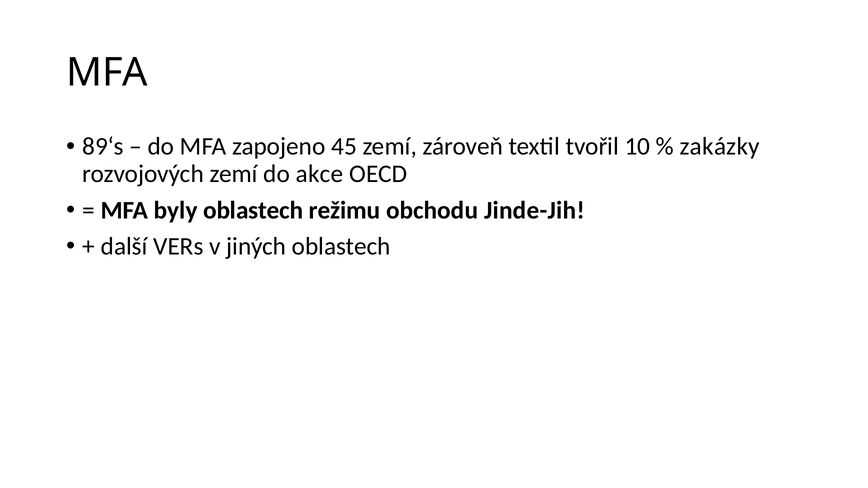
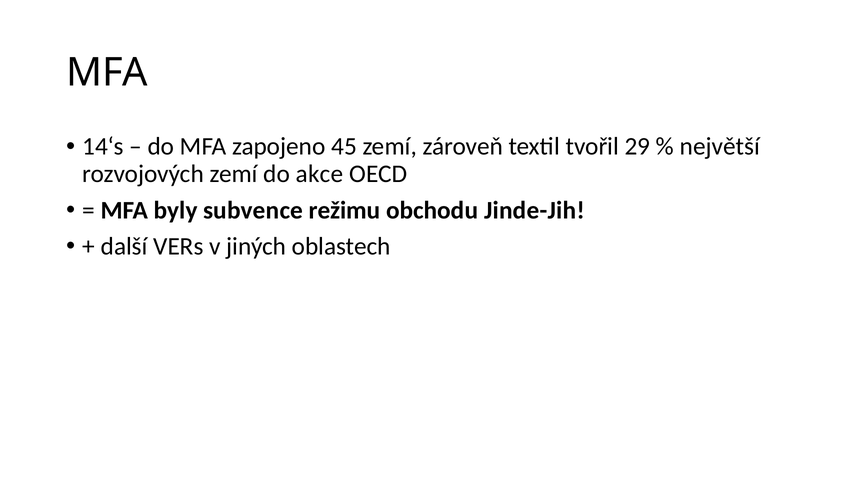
89‘s: 89‘s -> 14‘s
10: 10 -> 29
zakázky: zakázky -> největší
byly oblastech: oblastech -> subvence
